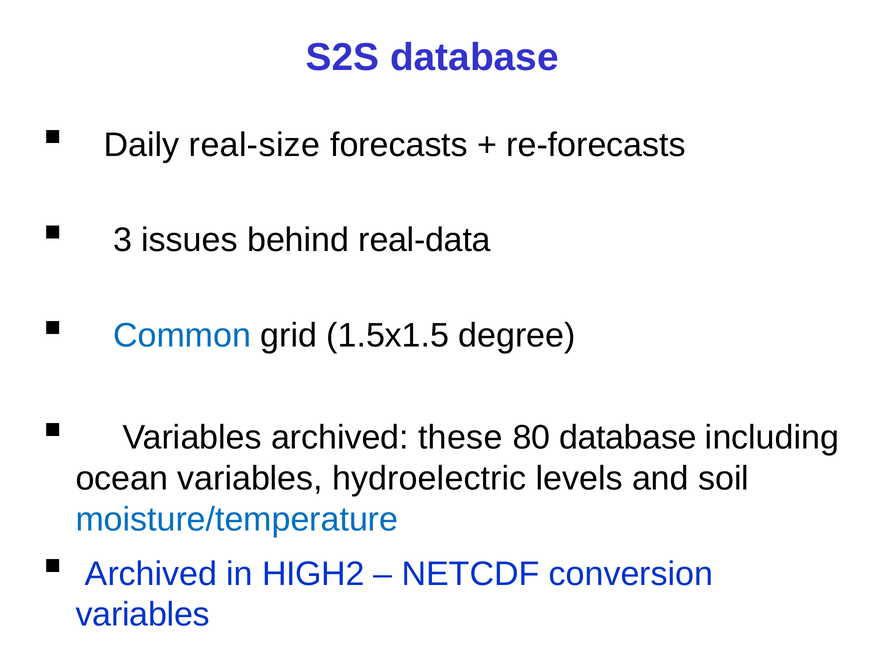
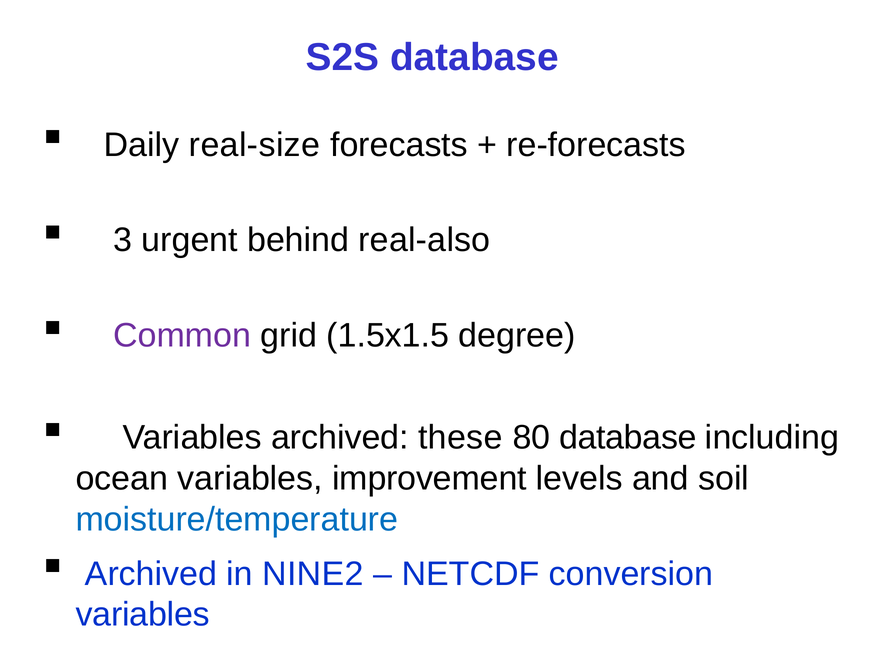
issues: issues -> urgent
real-data: real-data -> real-also
Common colour: blue -> purple
hydroelectric: hydroelectric -> improvement
HIGH2: HIGH2 -> NINE2
